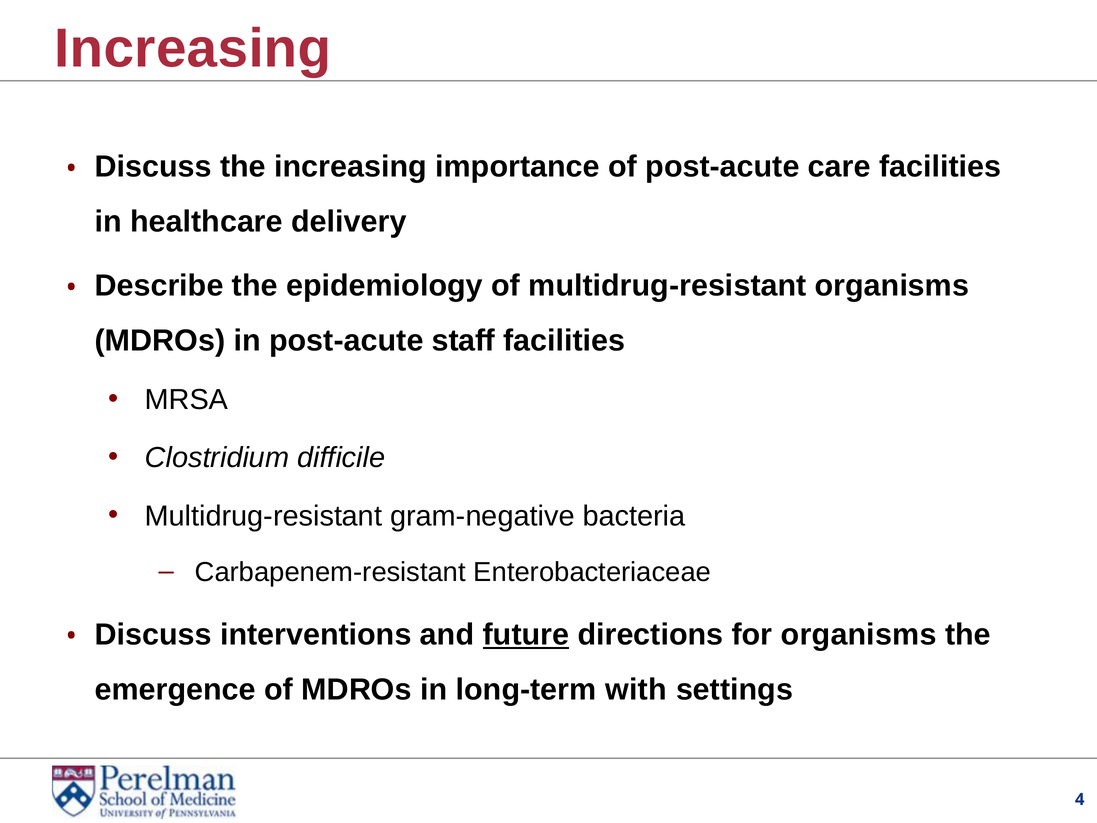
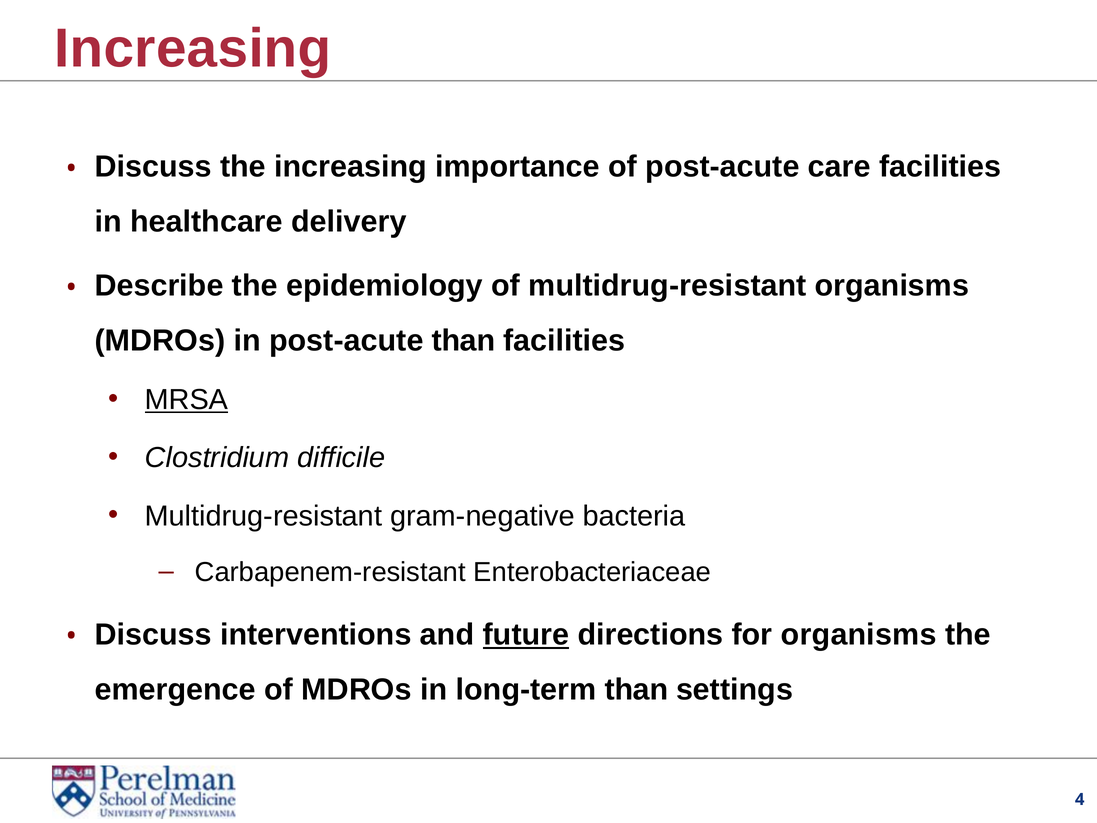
post-acute staff: staff -> than
MRSA underline: none -> present
long-term with: with -> than
